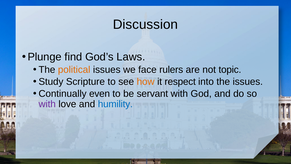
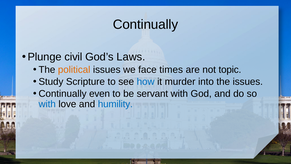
Discussion at (145, 24): Discussion -> Continually
find: find -> civil
rulers: rulers -> times
how colour: orange -> blue
respect: respect -> murder
with at (47, 104) colour: purple -> blue
